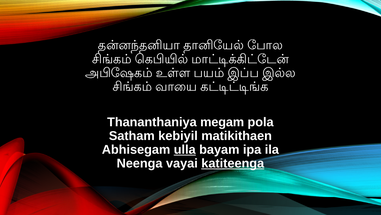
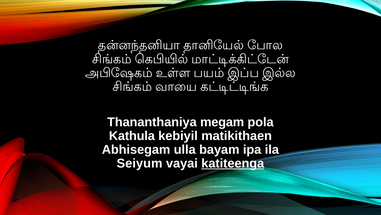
Satham: Satham -> Kathula
ulla underline: present -> none
Neenga: Neenga -> Seiyum
